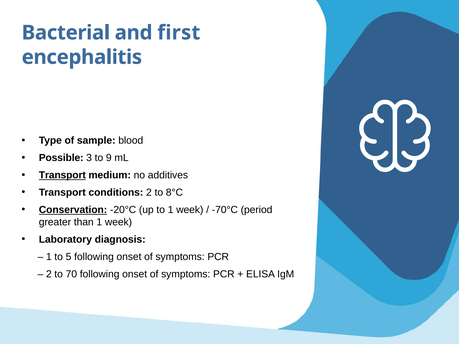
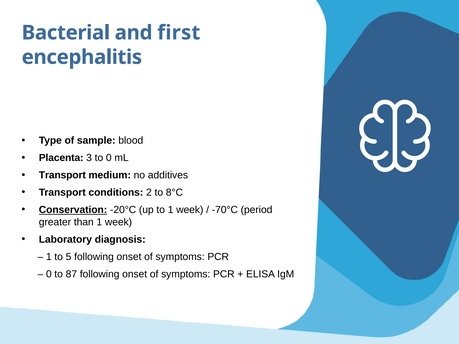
Possible: Possible -> Placenta
to 9: 9 -> 0
Transport at (62, 175) underline: present -> none
2 at (49, 274): 2 -> 0
70: 70 -> 87
